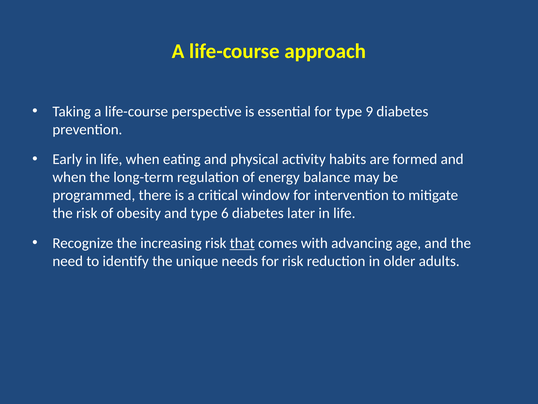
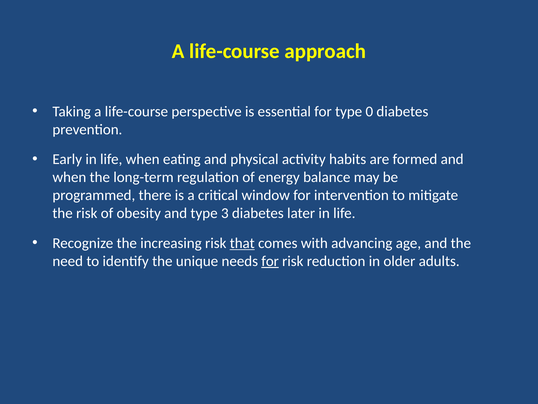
9: 9 -> 0
6: 6 -> 3
for at (270, 261) underline: none -> present
